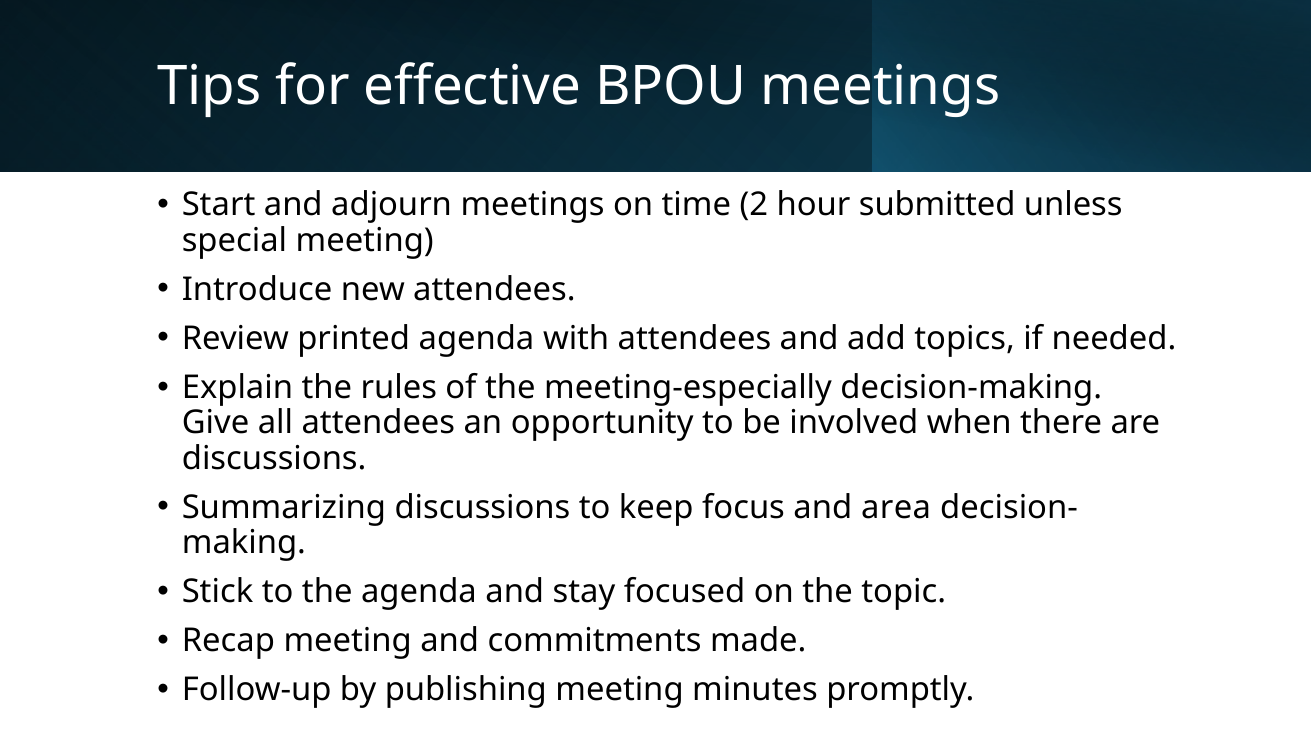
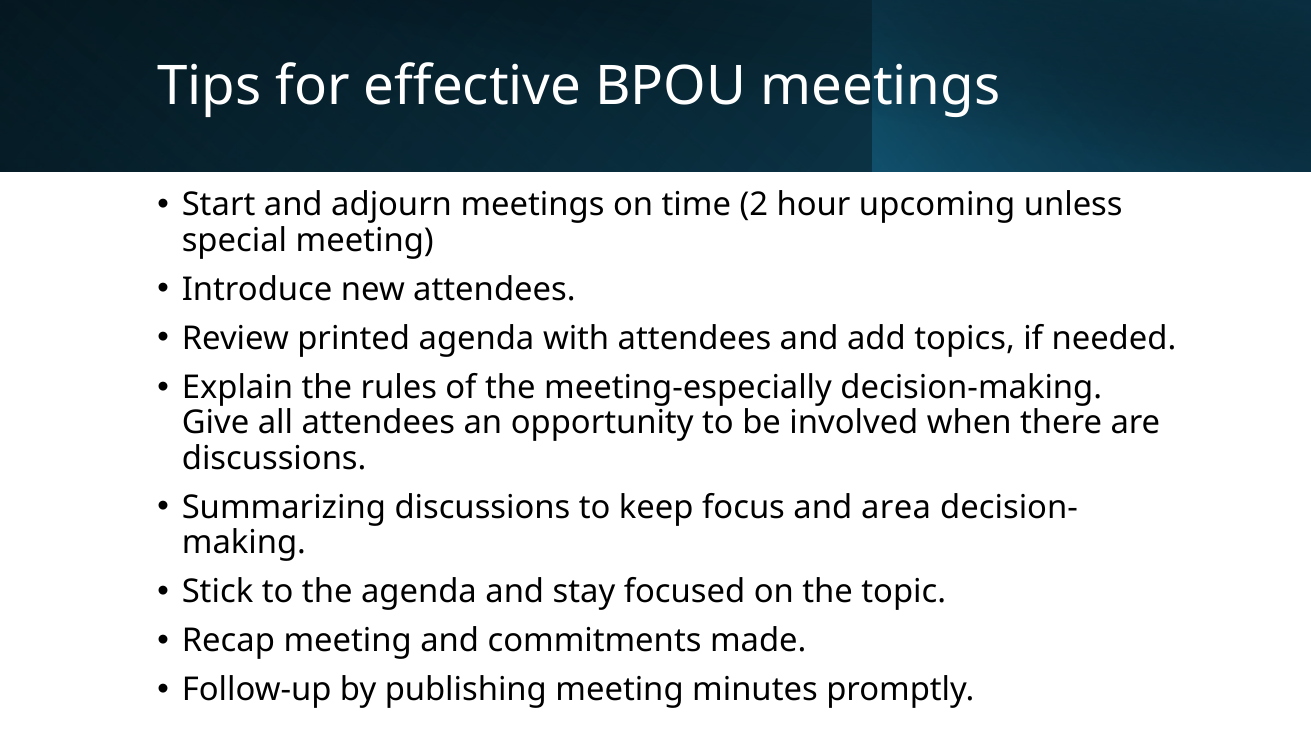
submitted: submitted -> upcoming
